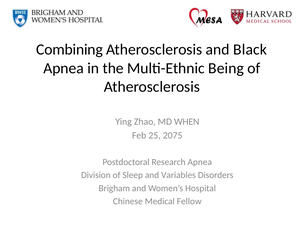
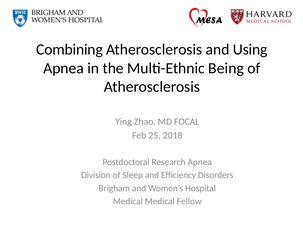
Black: Black -> Using
WHEN: WHEN -> FOCAL
2075: 2075 -> 2018
Variables: Variables -> Efficiency
Chinese at (128, 202): Chinese -> Medical
